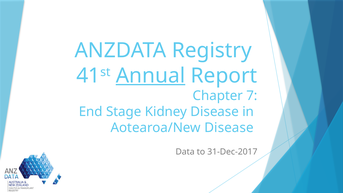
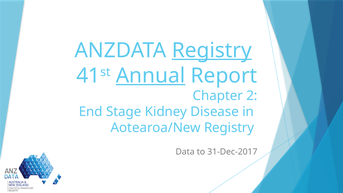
Registry at (212, 50) underline: none -> present
7: 7 -> 2
Aotearoa/New Disease: Disease -> Registry
